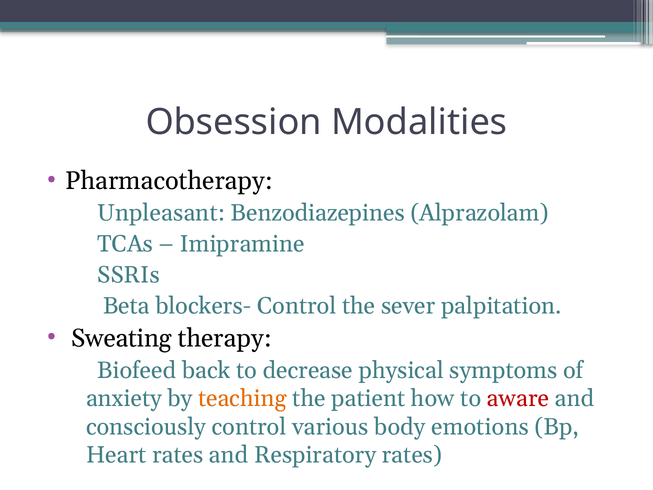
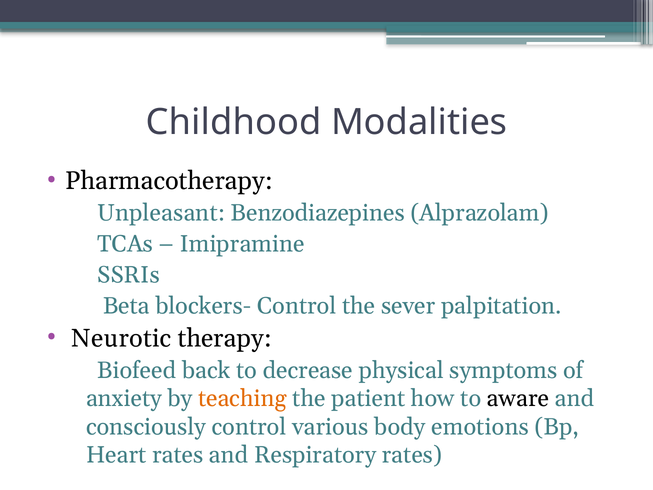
Obsession: Obsession -> Childhood
Sweating: Sweating -> Neurotic
aware colour: red -> black
